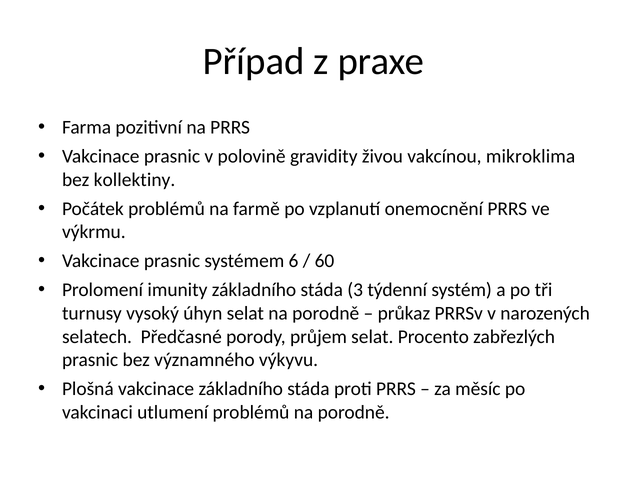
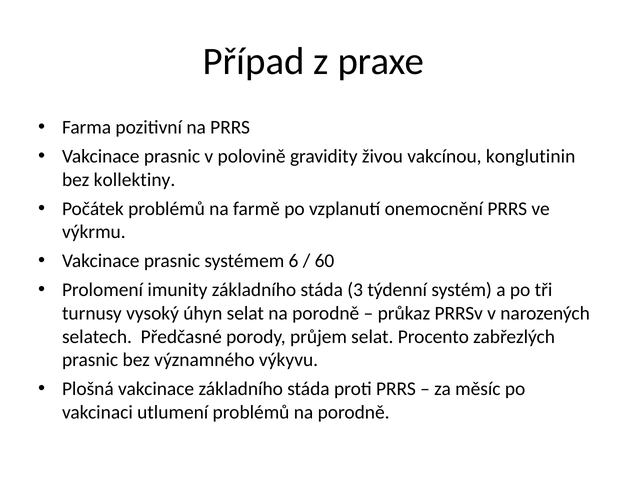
mikroklima: mikroklima -> konglutinin
